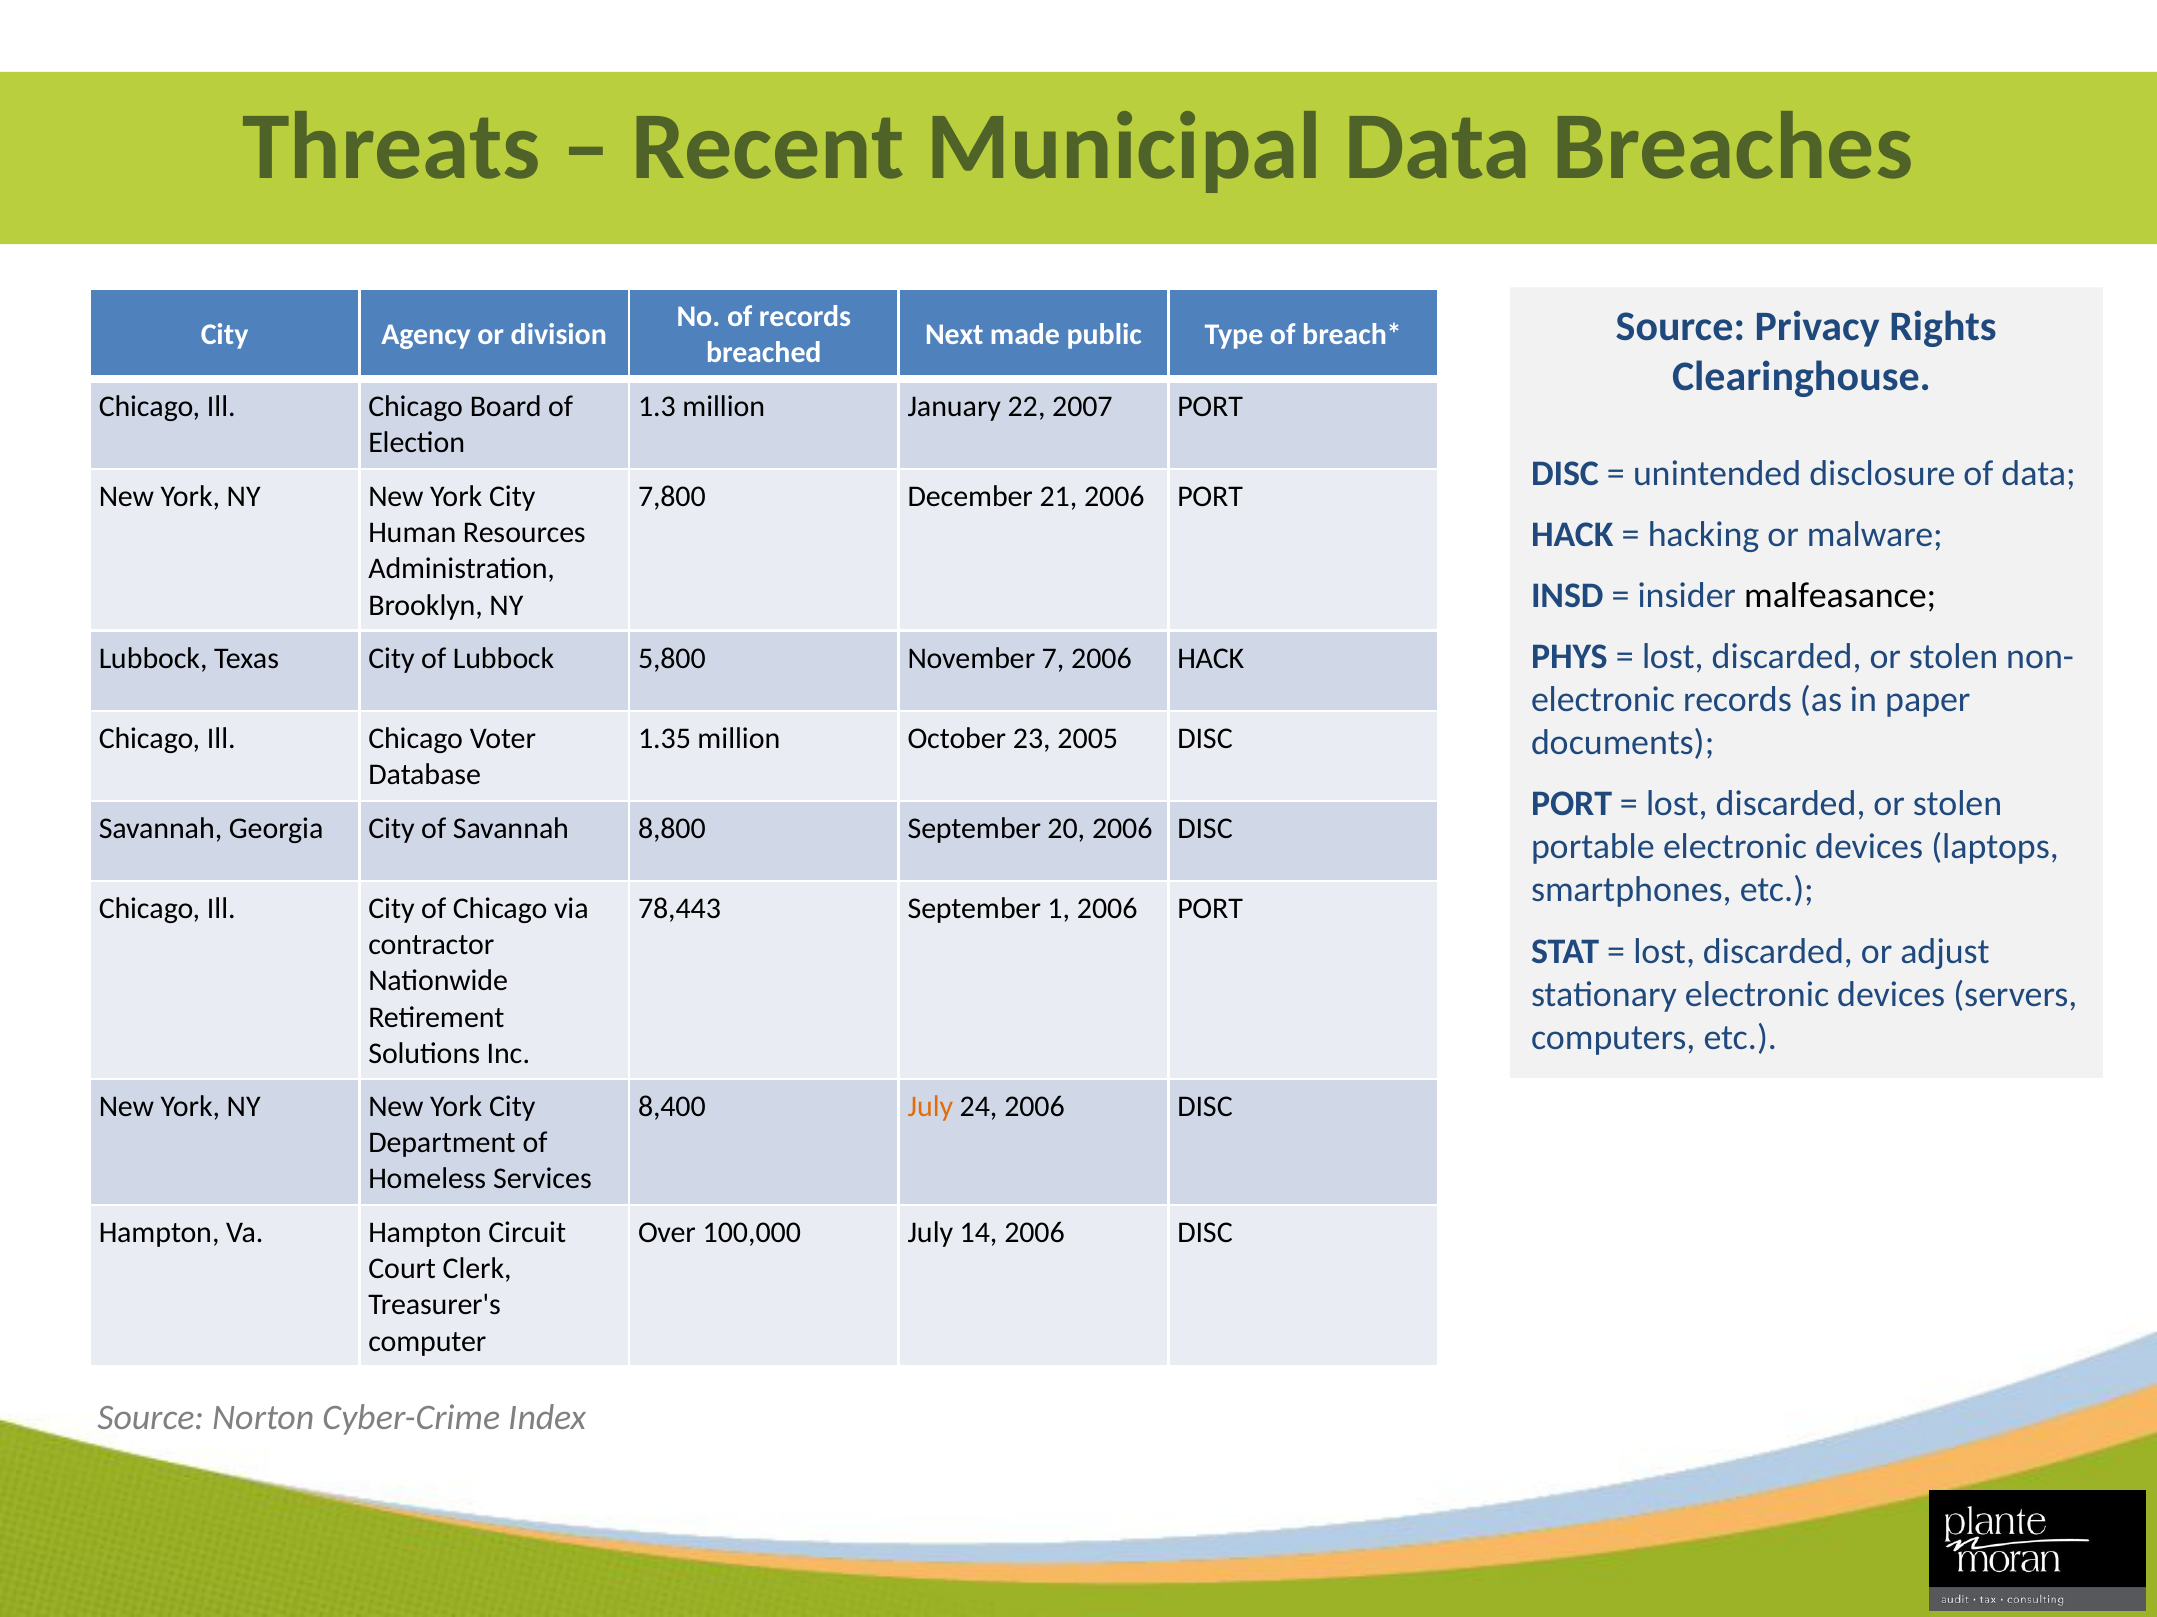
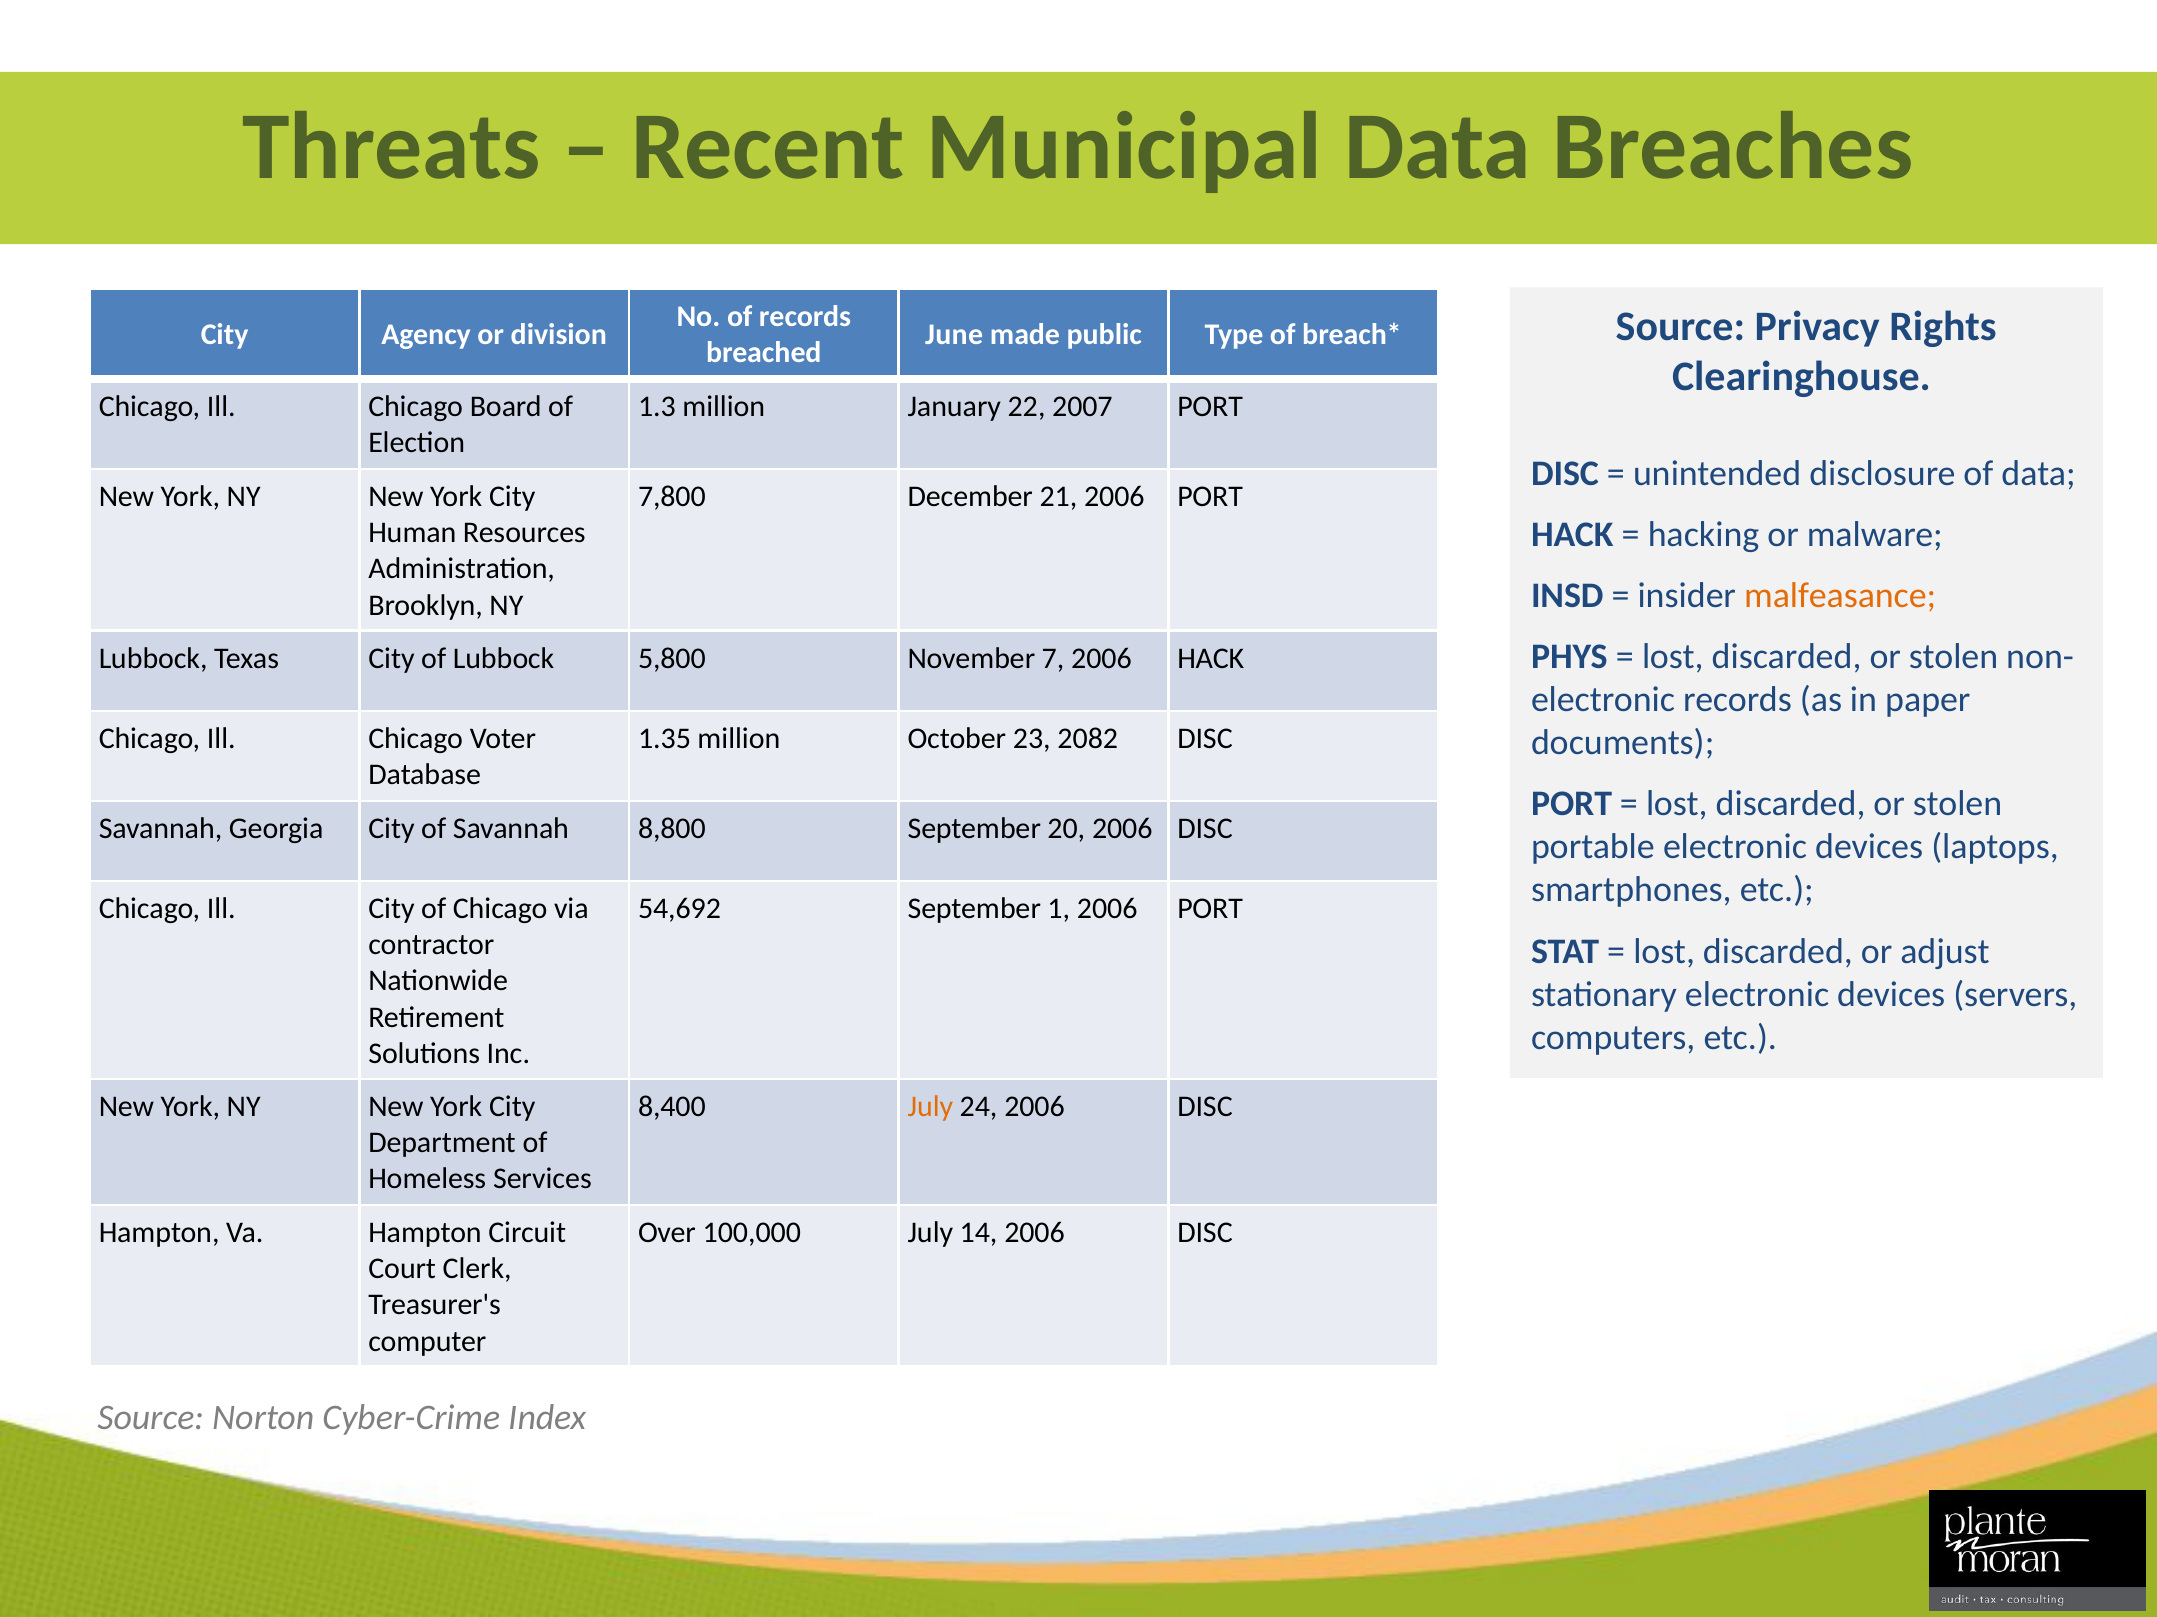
Next: Next -> June
malfeasance colour: black -> orange
2005: 2005 -> 2082
78,443: 78,443 -> 54,692
